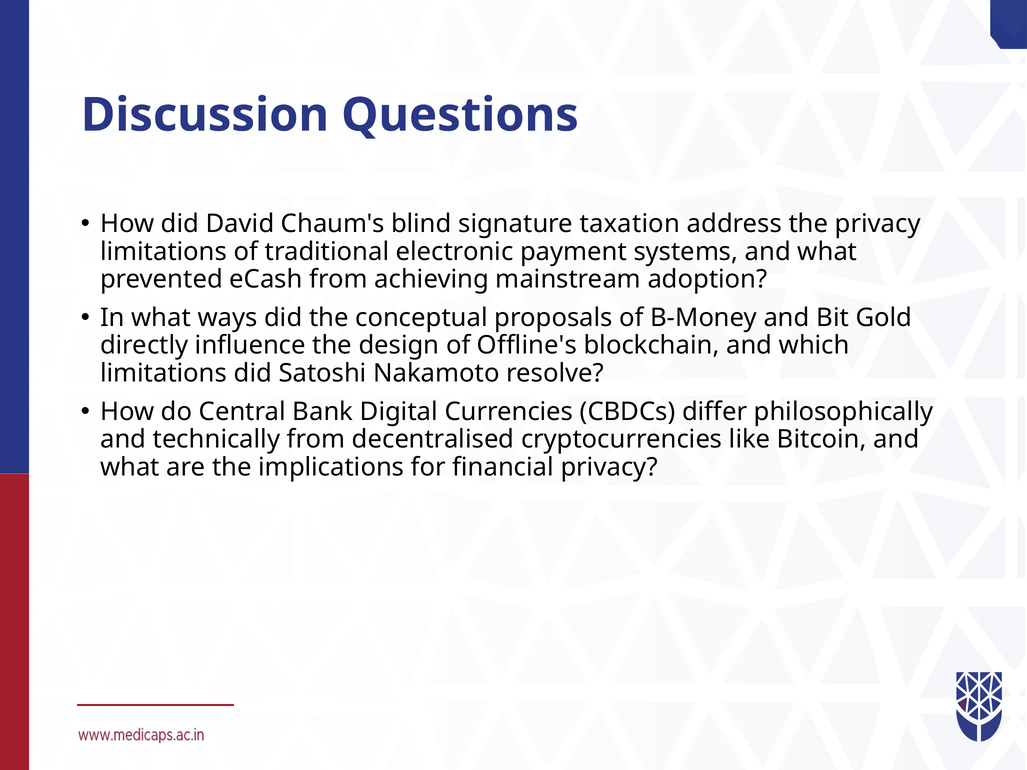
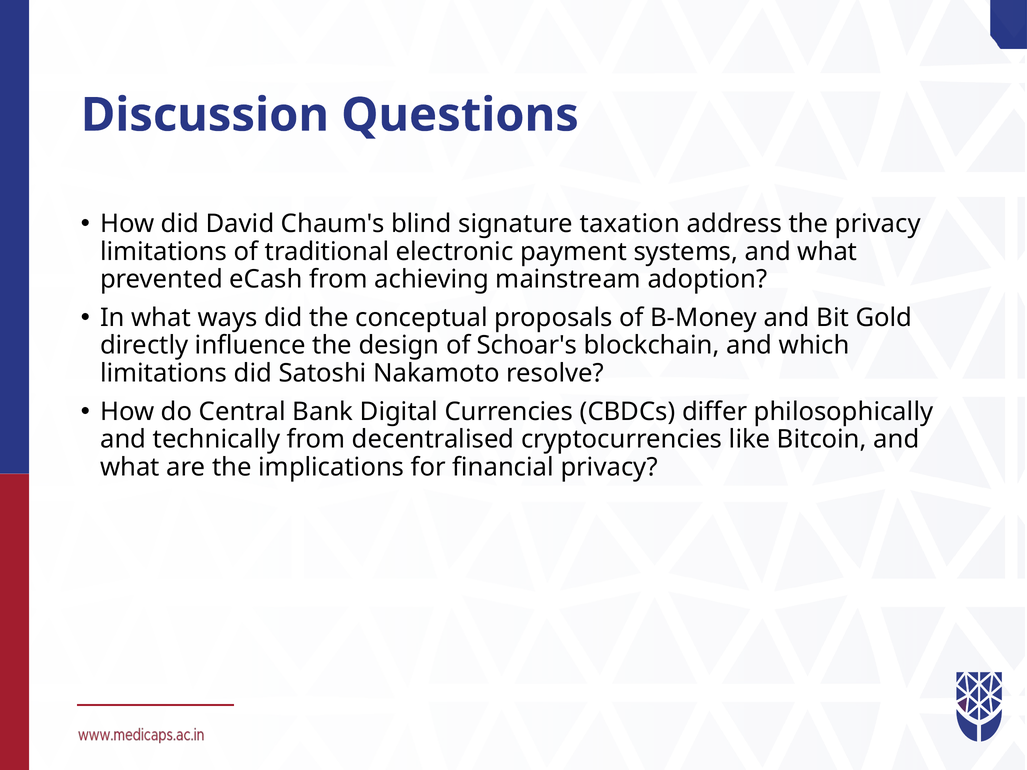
Offline's: Offline's -> Schoar's
